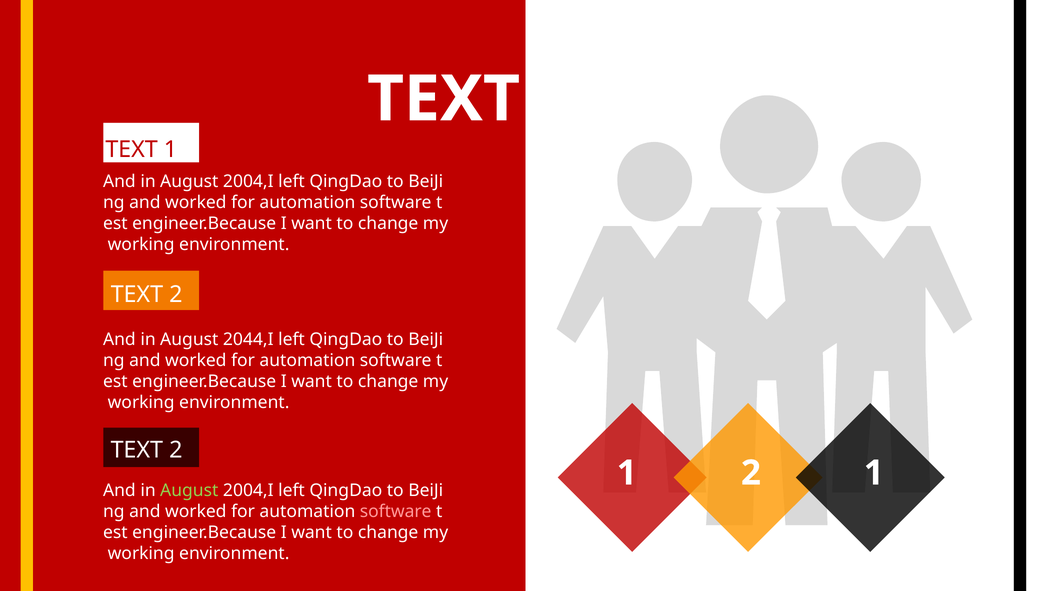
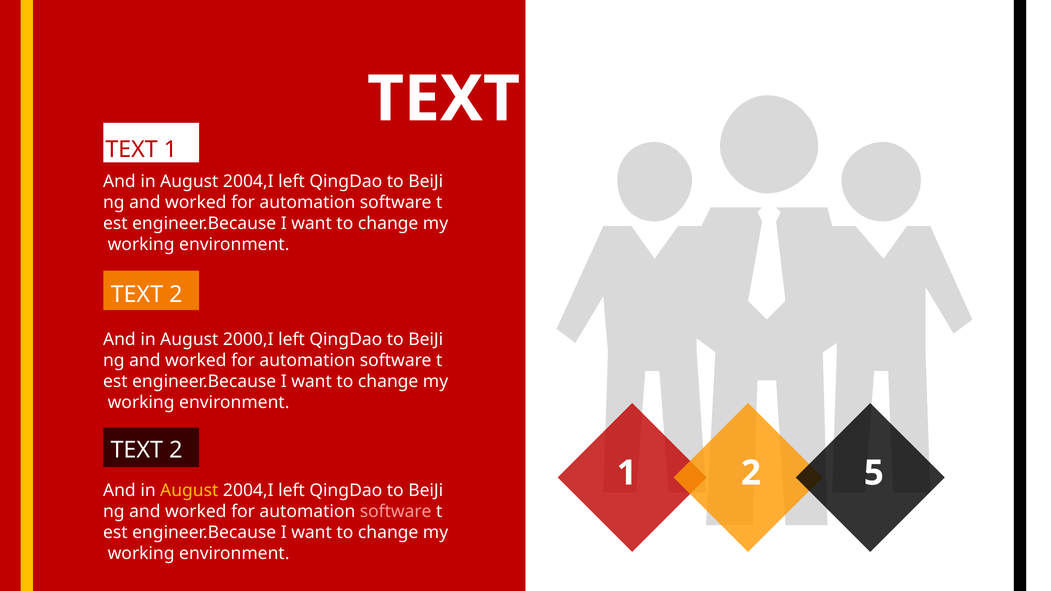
2044,I: 2044,I -> 2000,I
2 1: 1 -> 5
August at (189, 491) colour: light green -> yellow
